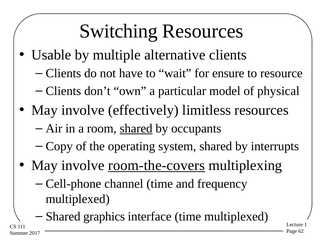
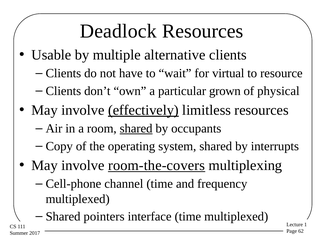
Switching: Switching -> Deadlock
ensure: ensure -> virtual
model: model -> grown
effectively underline: none -> present
graphics: graphics -> pointers
